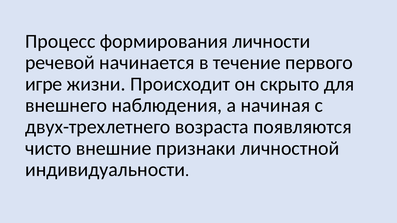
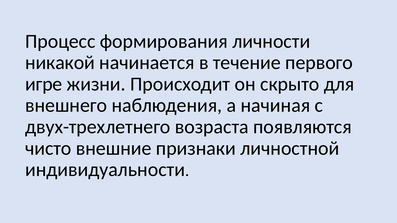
речевой: речевой -> никакой
